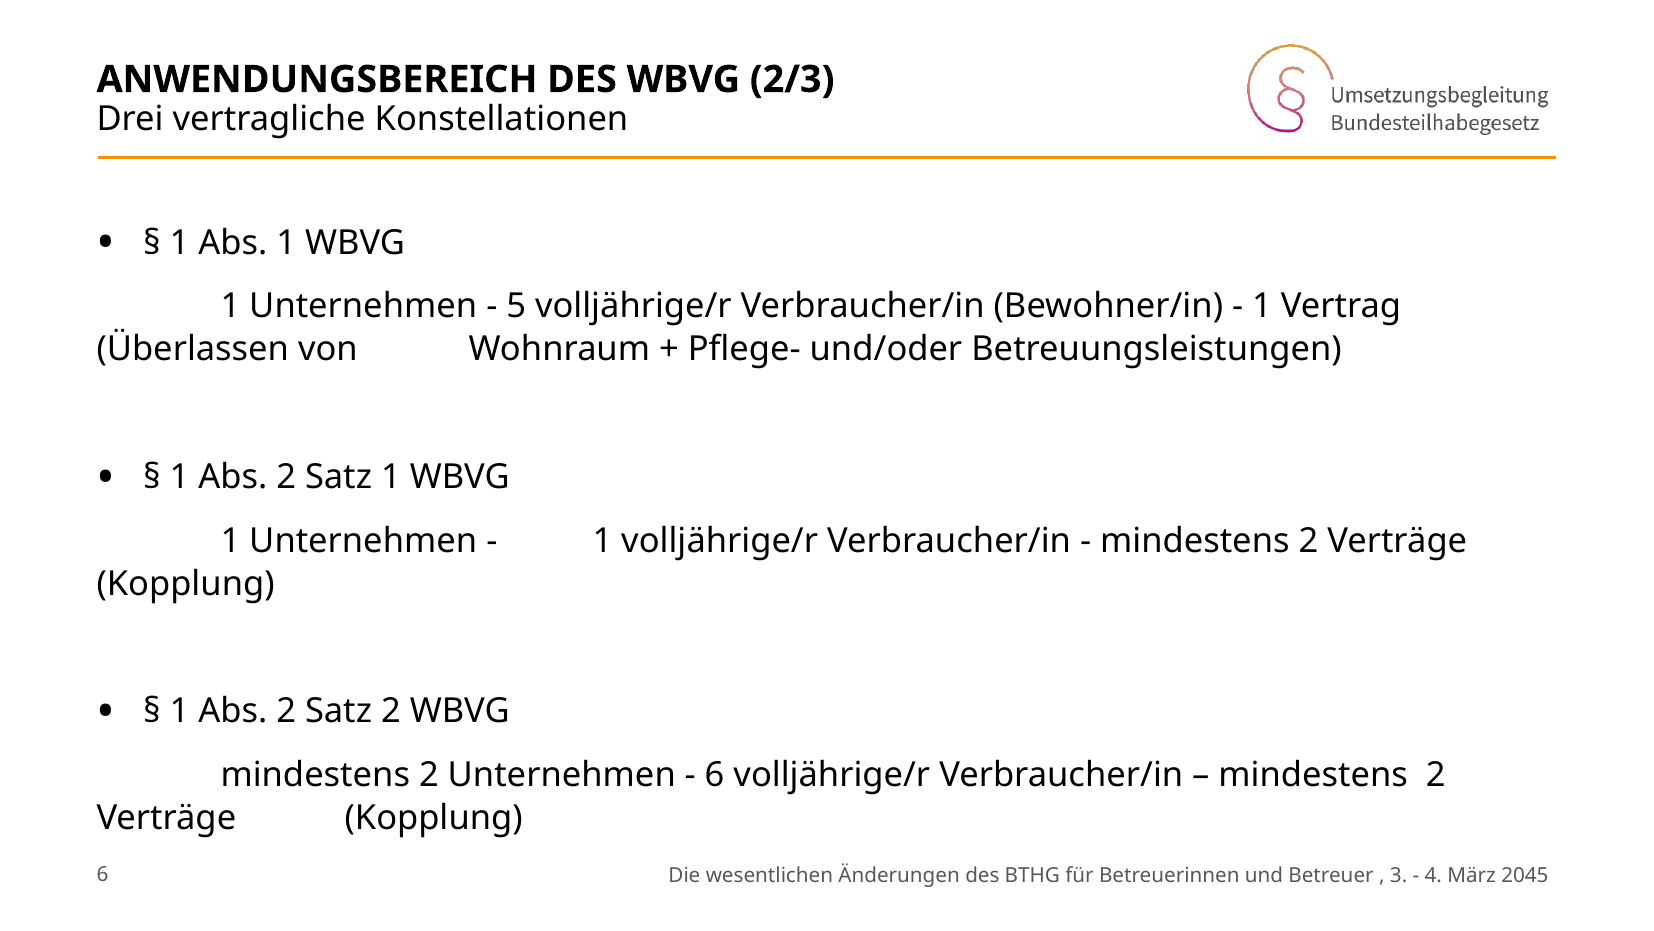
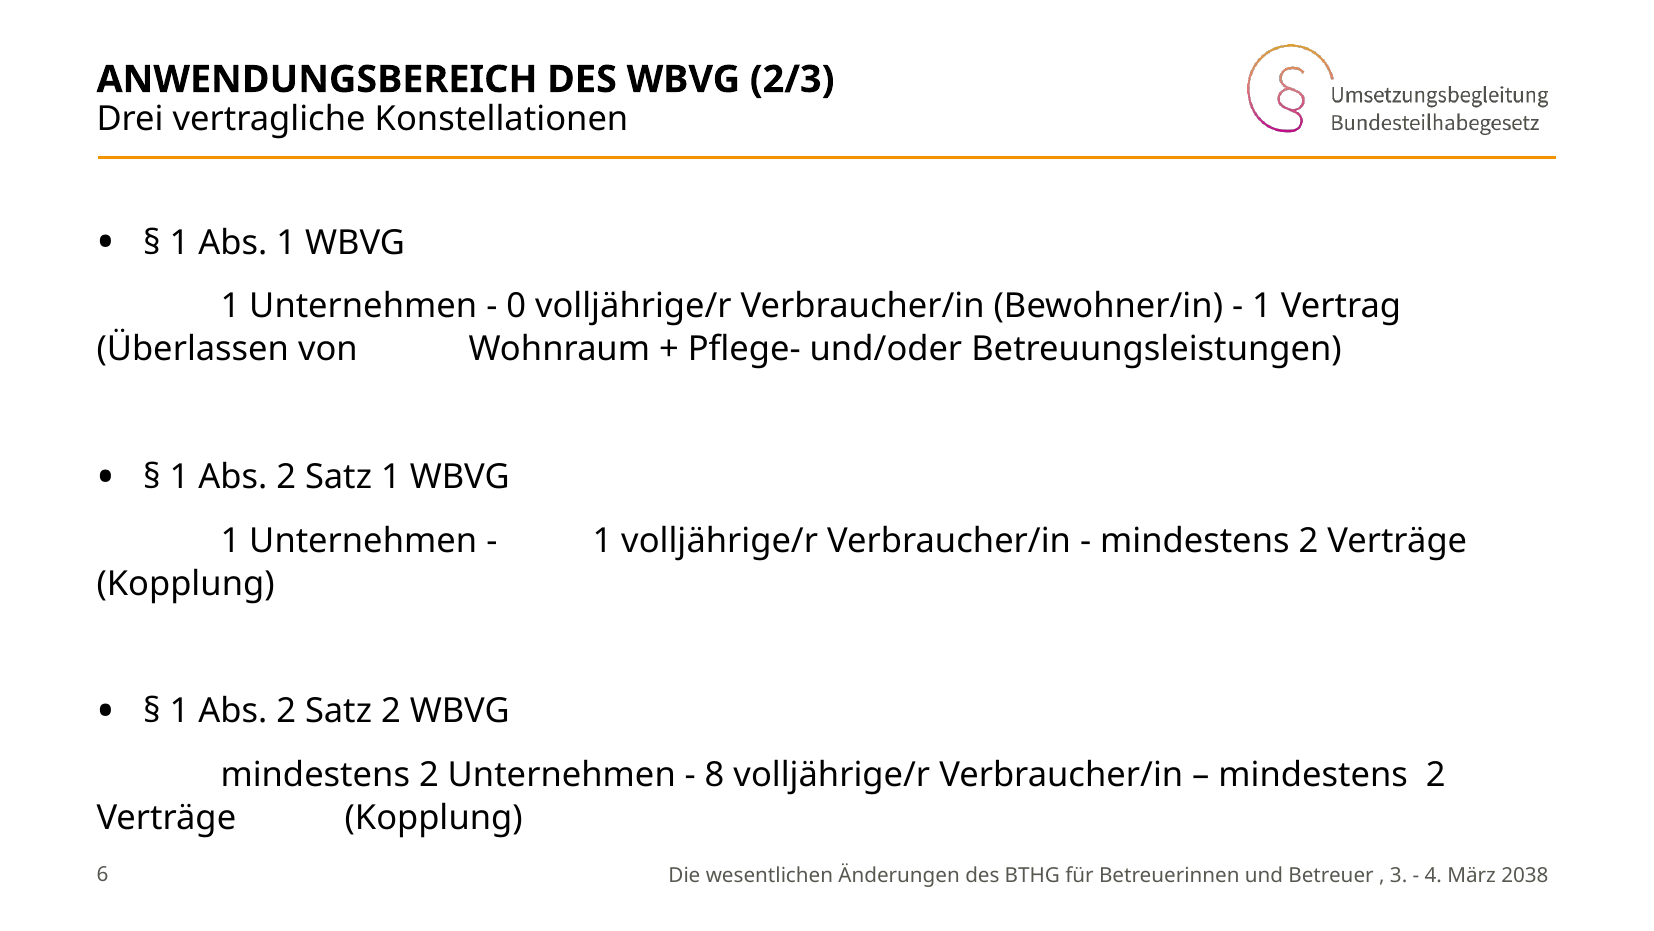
5: 5 -> 0
6 at (715, 775): 6 -> 8
2045: 2045 -> 2038
